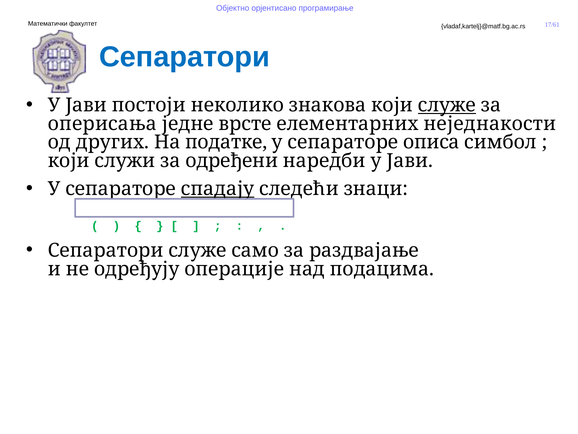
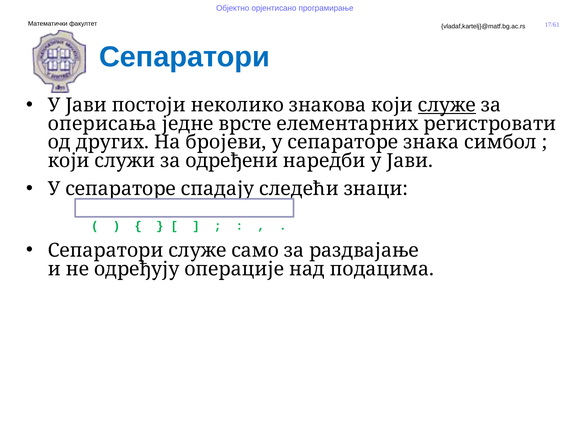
неједнакости: неједнакости -> регистровати
податке: податке -> бројеви
описа: описа -> знака
спадају underline: present -> none
